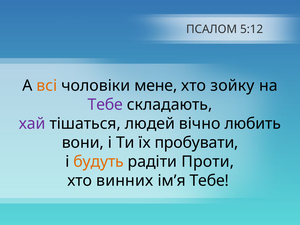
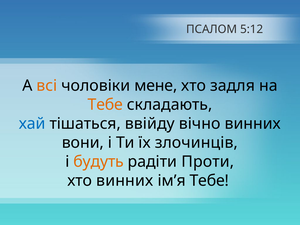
зойку: зойку -> задля
Тебе at (105, 105) colour: purple -> orange
хай colour: purple -> blue
людей: людей -> ввійду
вічно любить: любить -> винних
пробувати: пробувати -> злочинців
